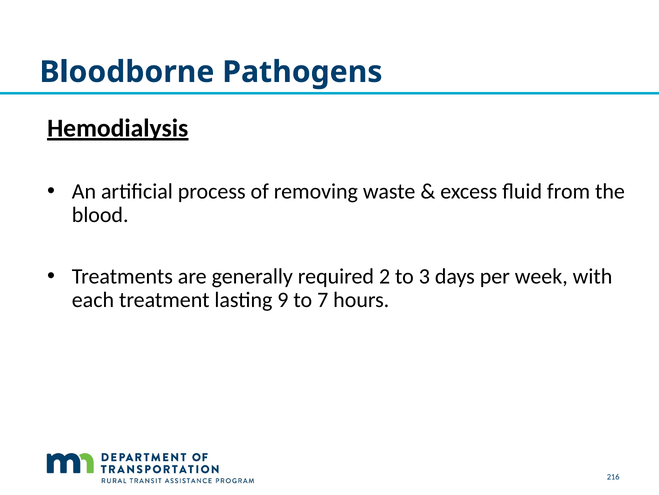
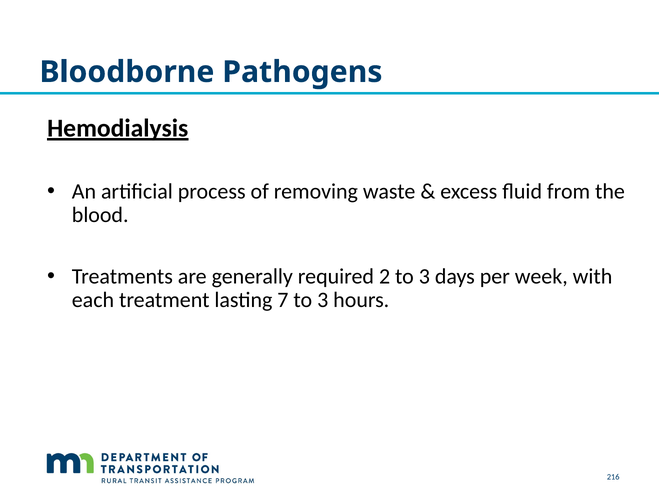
9: 9 -> 7
7 at (323, 300): 7 -> 3
